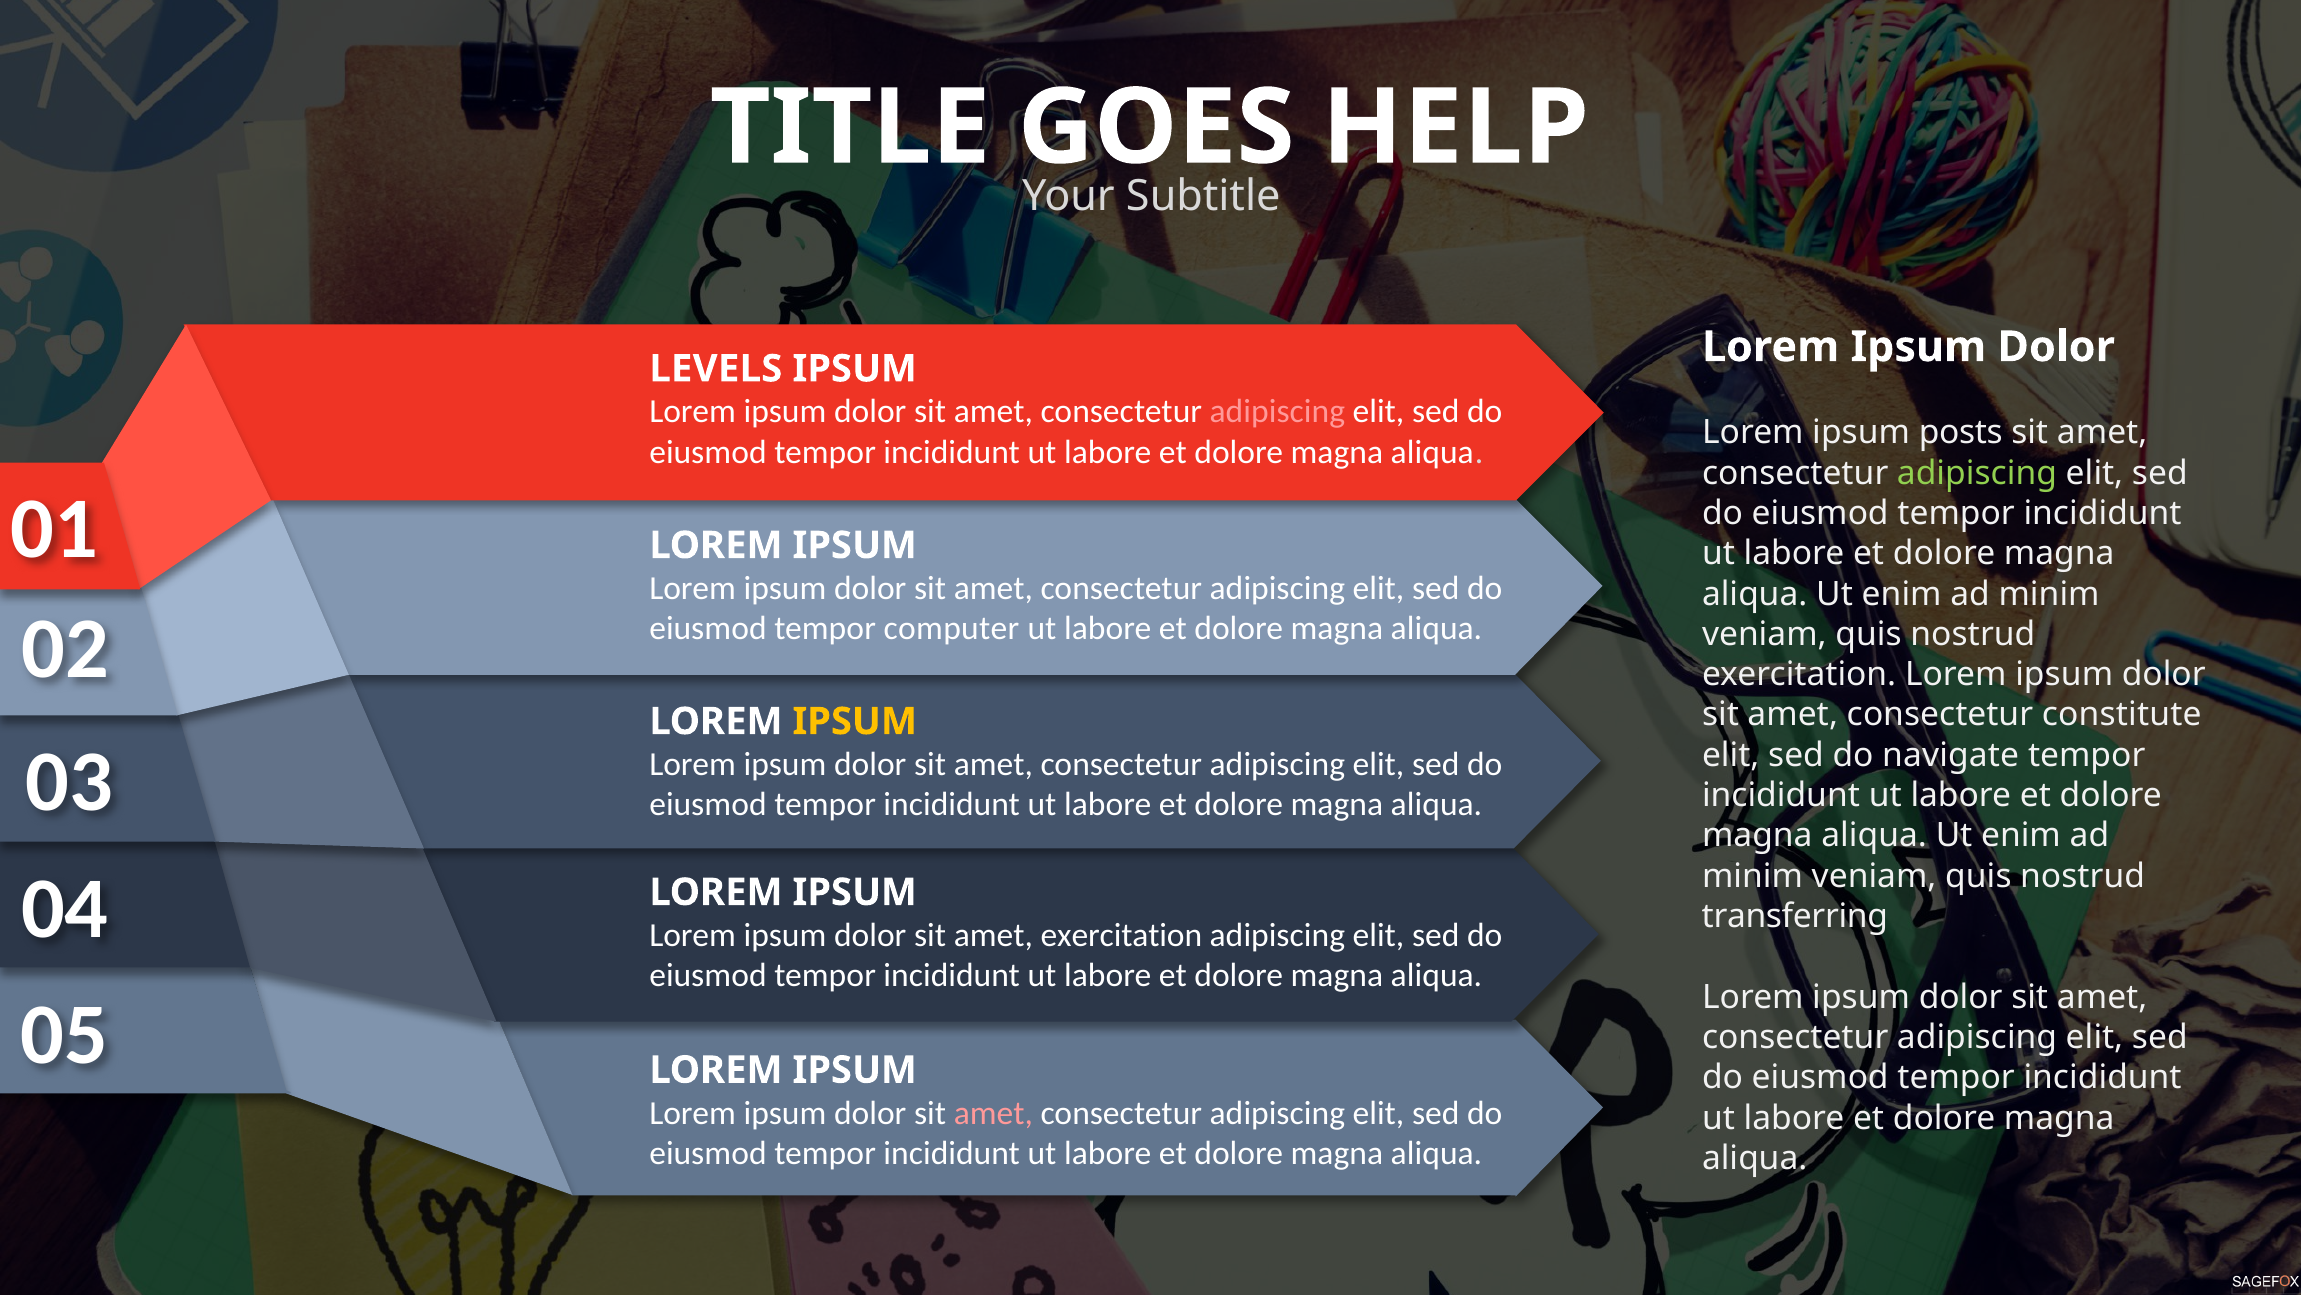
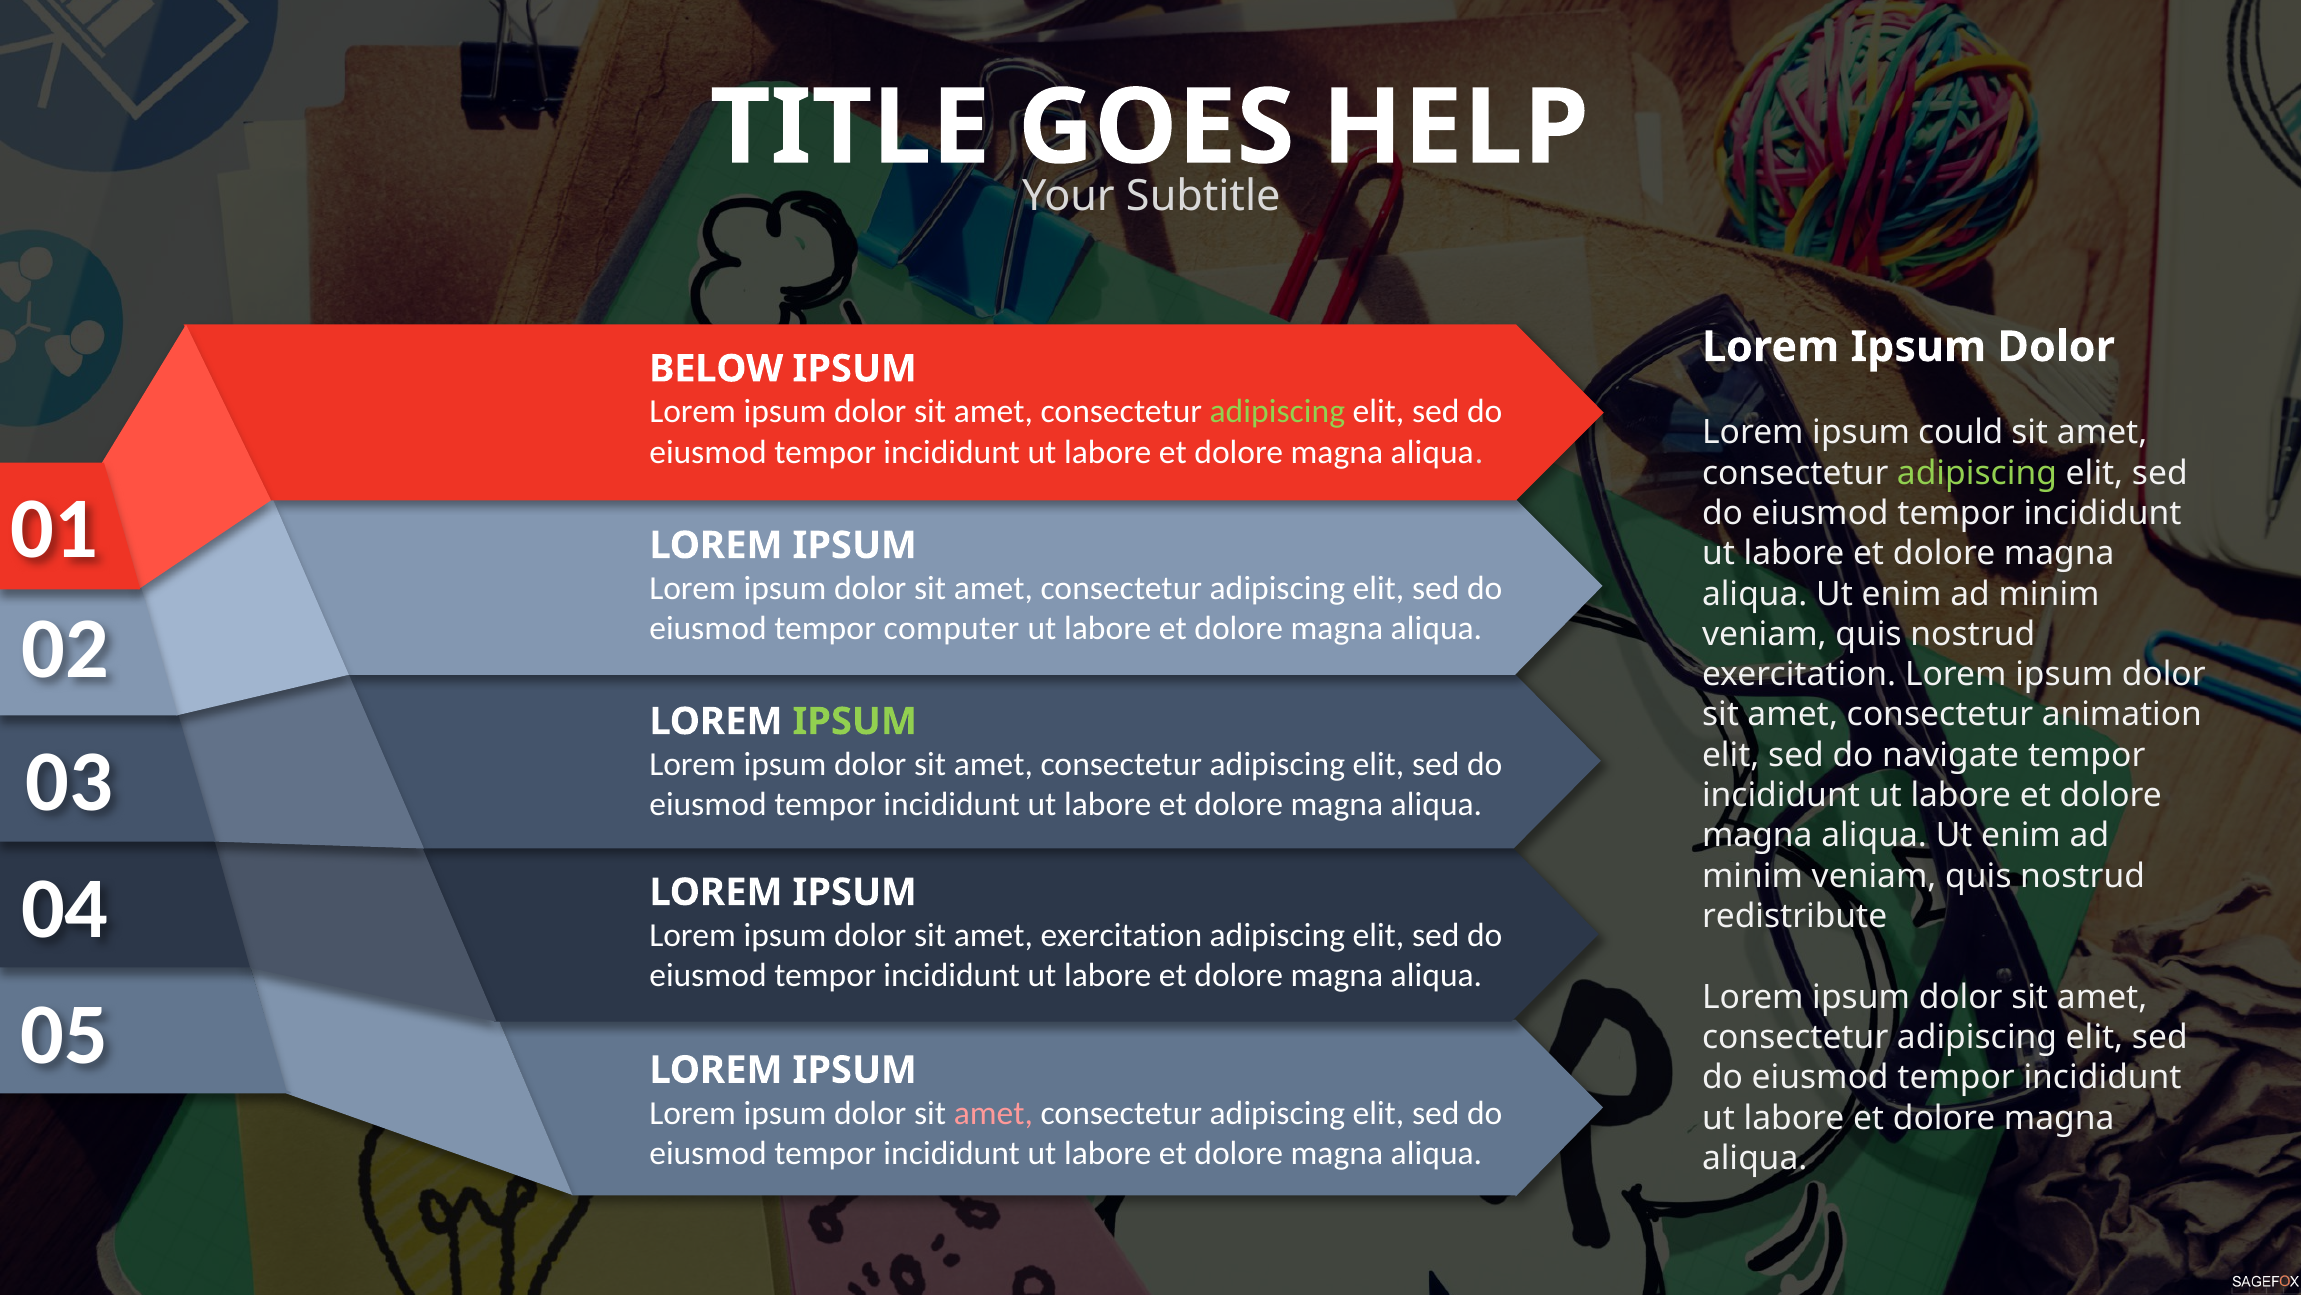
LEVELS: LEVELS -> BELOW
adipiscing at (1277, 411) colour: pink -> light green
posts: posts -> could
constitute: constitute -> animation
IPSUM at (855, 721) colour: yellow -> light green
transferring: transferring -> redistribute
